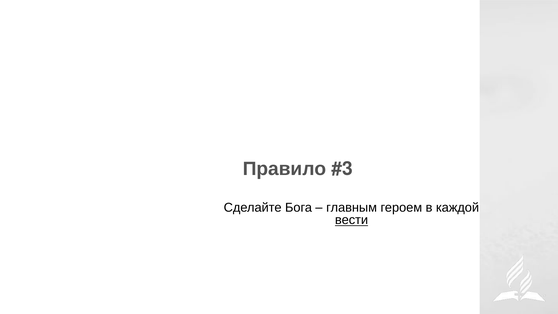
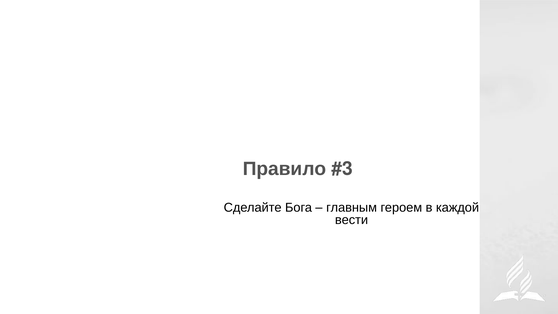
вести underline: present -> none
